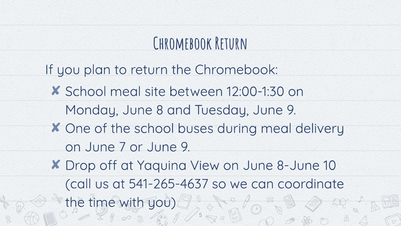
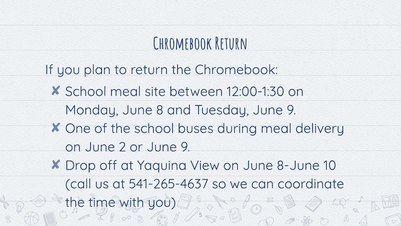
7: 7 -> 2
